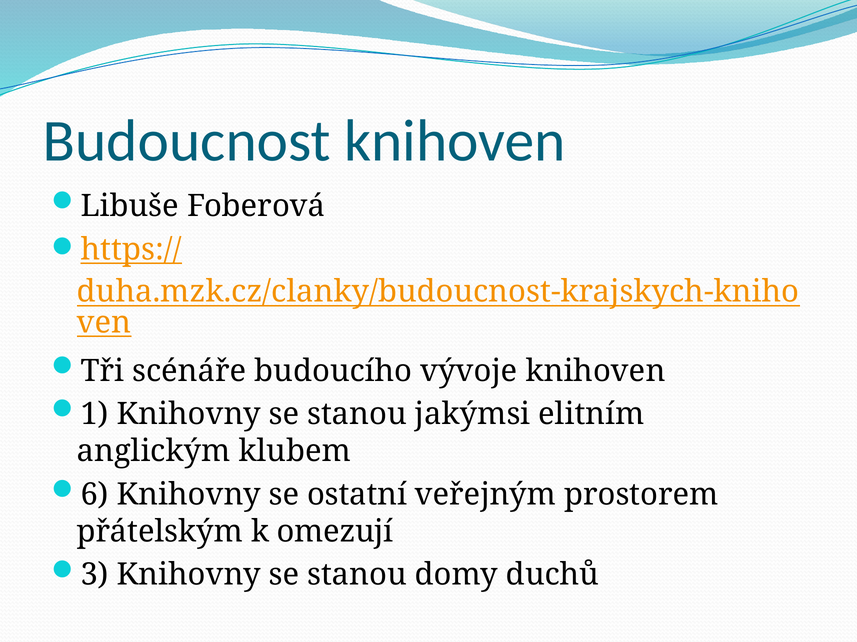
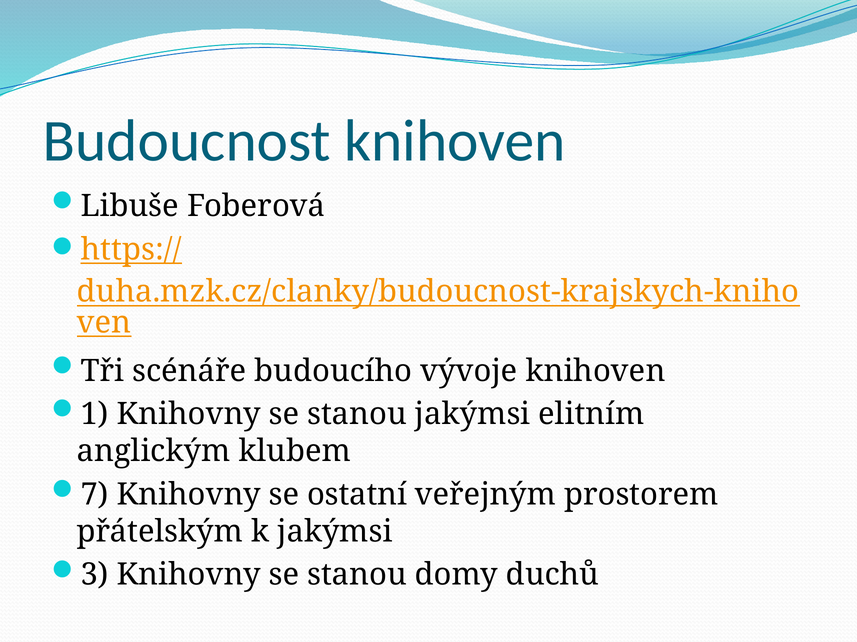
6: 6 -> 7
k omezují: omezují -> jakýmsi
